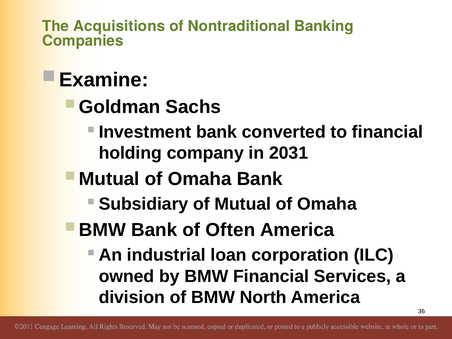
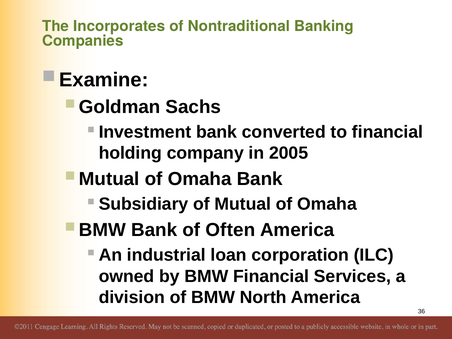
Acquisitions: Acquisitions -> Incorporates
2031: 2031 -> 2005
